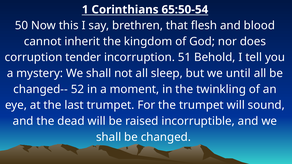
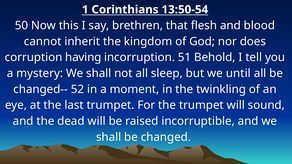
65:50-54: 65:50-54 -> 13:50-54
tender: tender -> having
